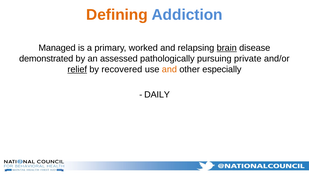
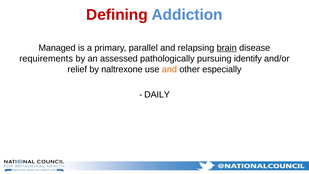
Defining colour: orange -> red
worked: worked -> parallel
demonstrated: demonstrated -> requirements
private: private -> identify
relief underline: present -> none
recovered: recovered -> naltrexone
